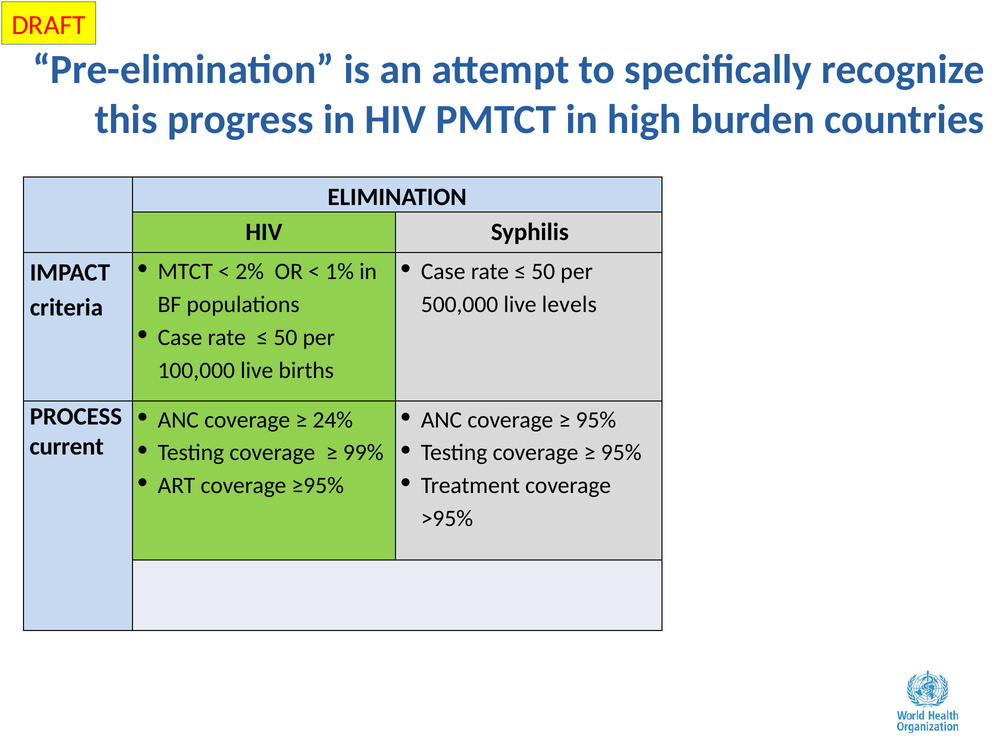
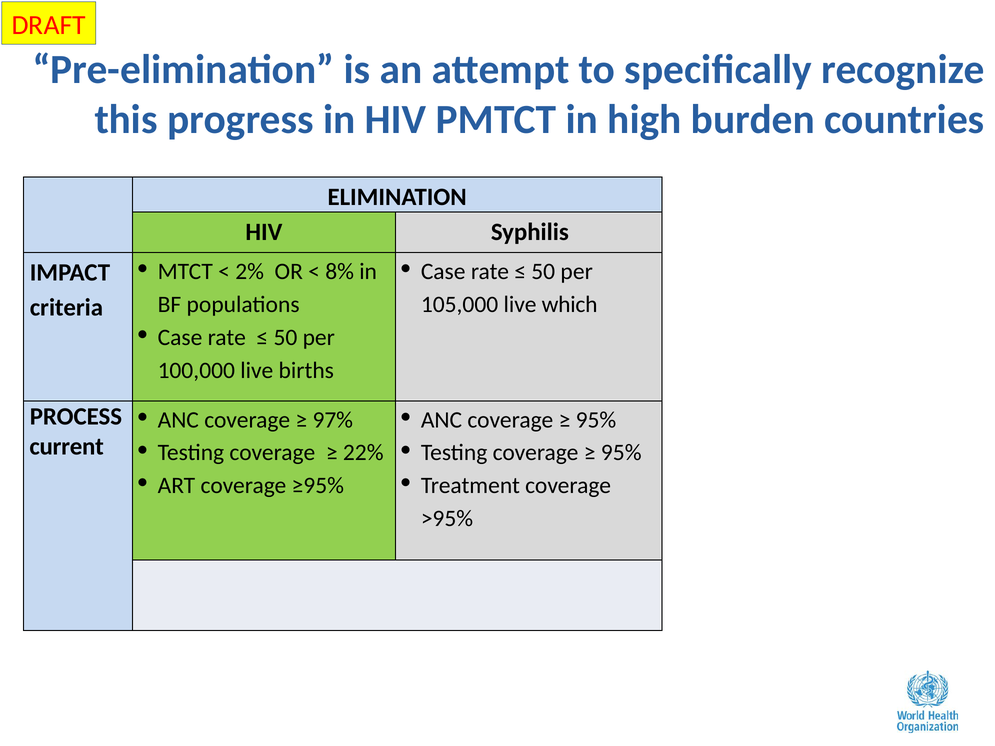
1%: 1% -> 8%
500,000: 500,000 -> 105,000
levels: levels -> which
24%: 24% -> 97%
99%: 99% -> 22%
